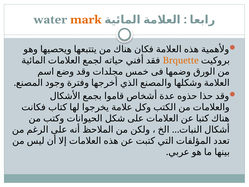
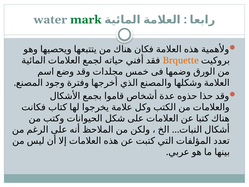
mark colour: orange -> green
